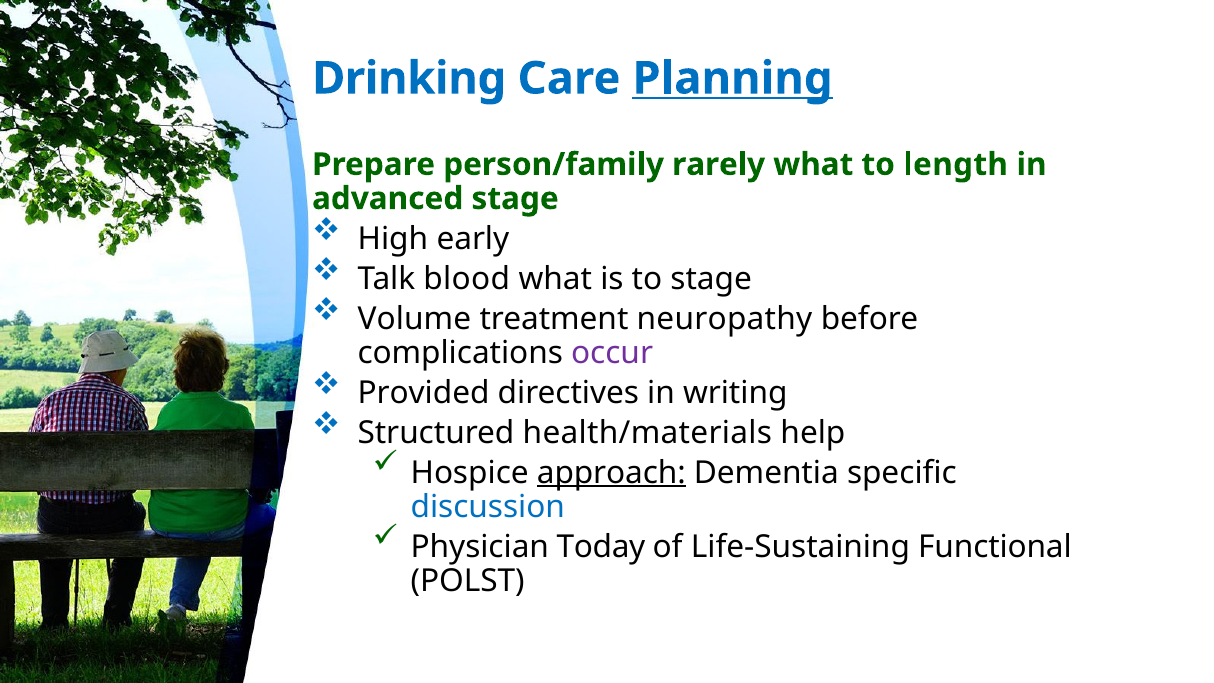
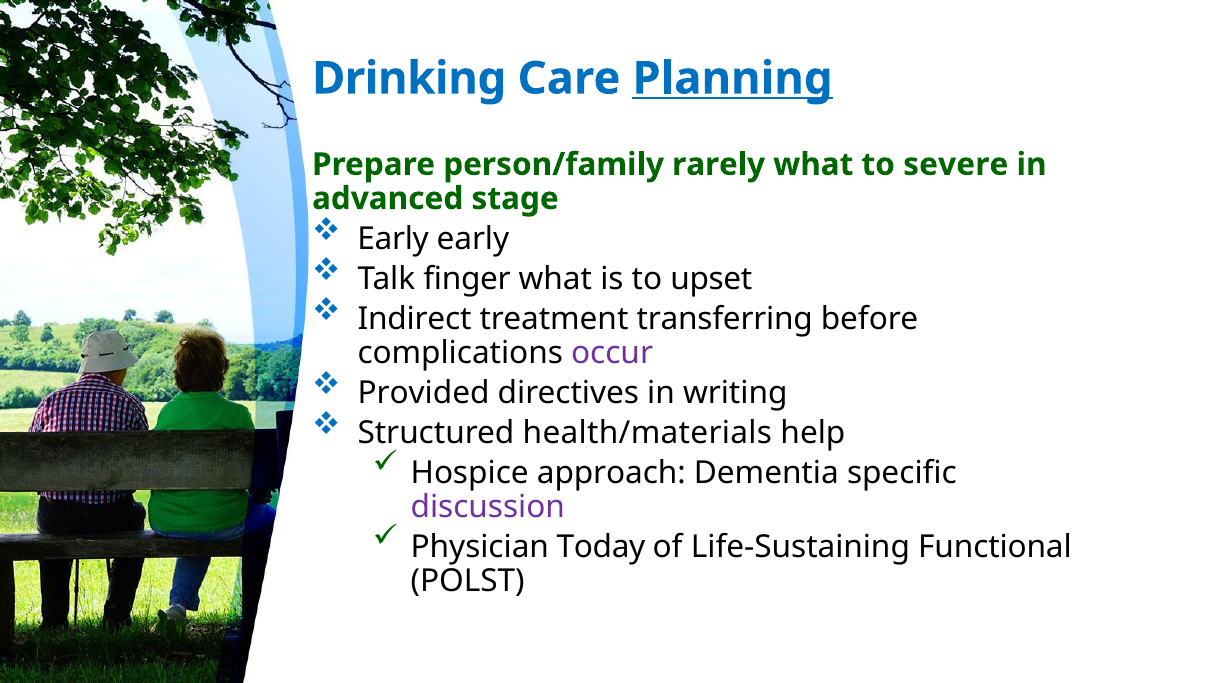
length: length -> severe
High at (393, 239): High -> Early
blood: blood -> finger
to stage: stage -> upset
Volume: Volume -> Indirect
neuropathy: neuropathy -> transferring
approach underline: present -> none
discussion colour: blue -> purple
